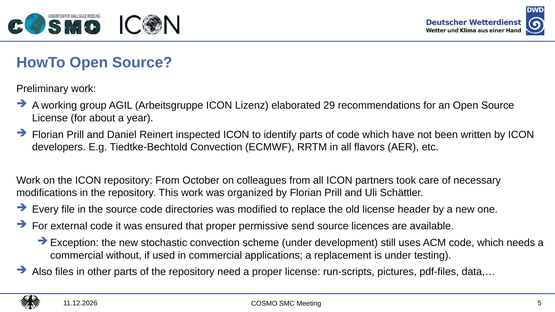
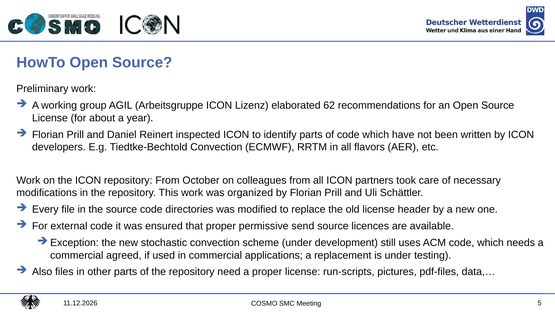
29: 29 -> 62
without: without -> agreed
